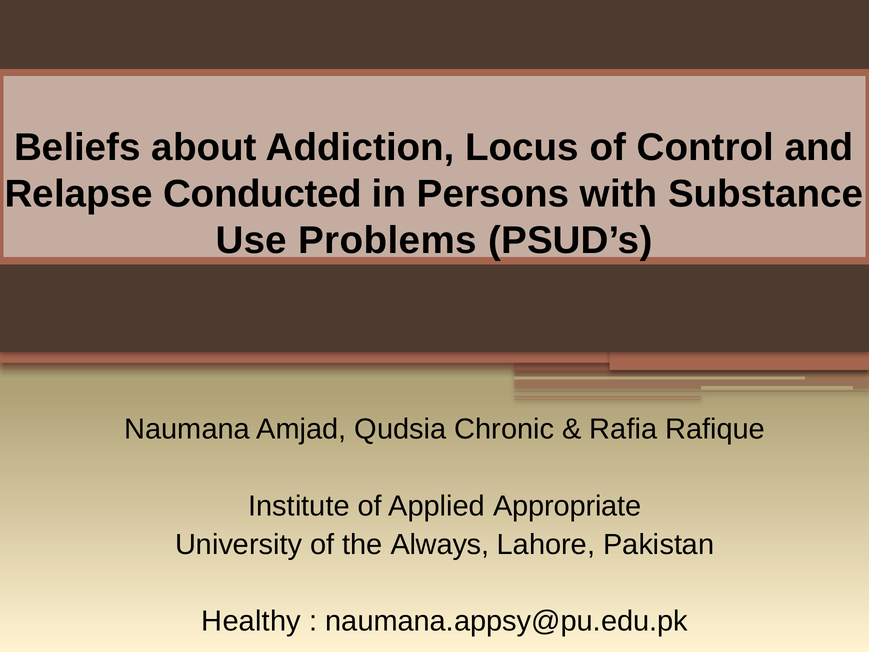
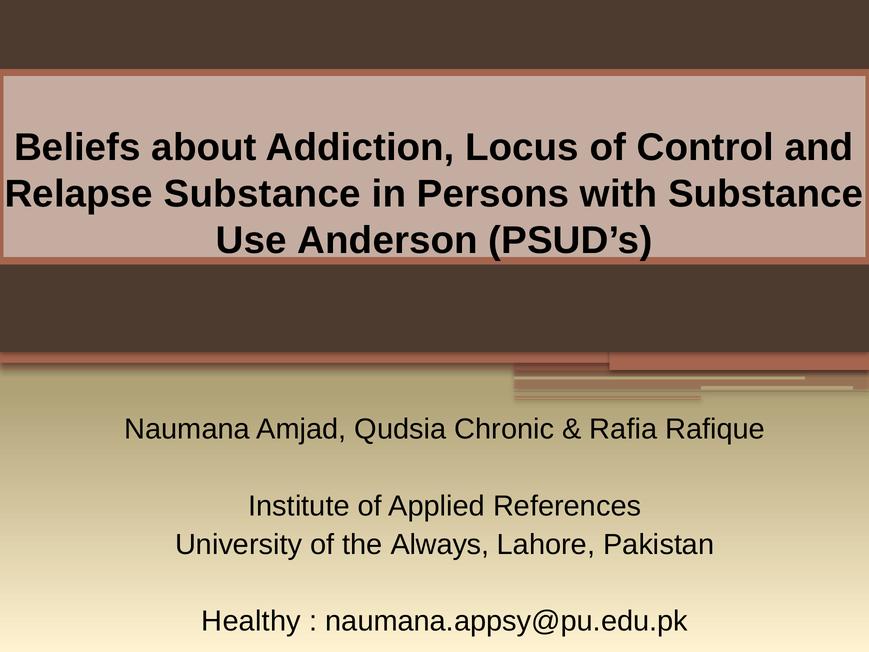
Relapse Conducted: Conducted -> Substance
Problems: Problems -> Anderson
Appropriate: Appropriate -> References
